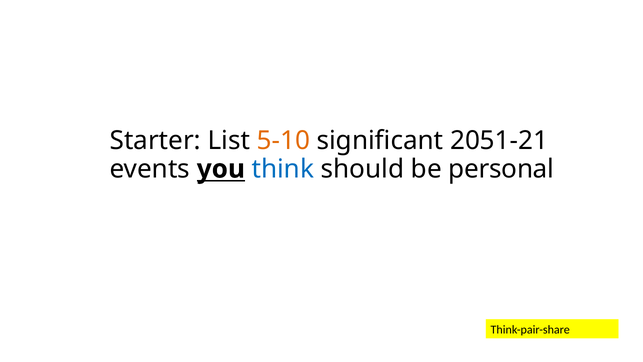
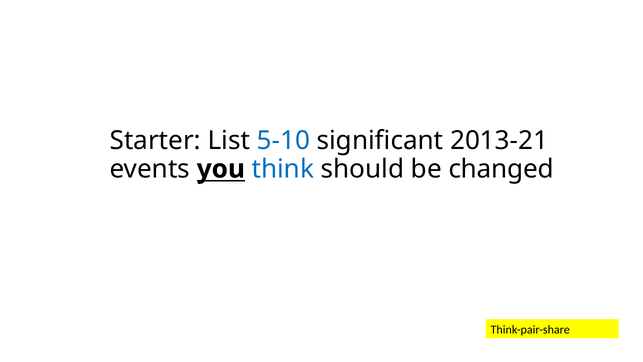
5-10 colour: orange -> blue
2051-21: 2051-21 -> 2013-21
personal: personal -> changed
